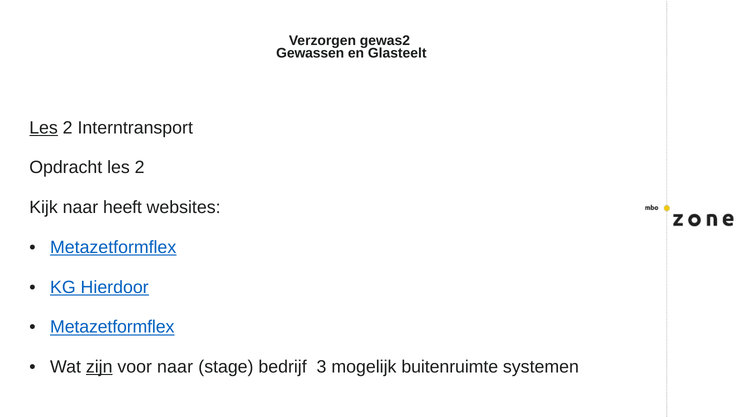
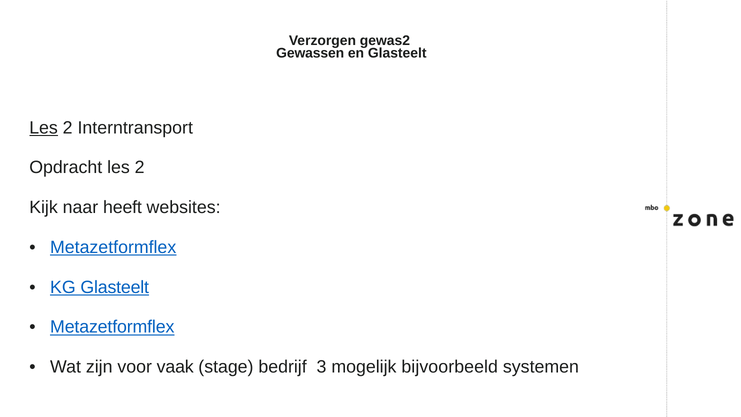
KG Hierdoor: Hierdoor -> Glasteelt
zijn underline: present -> none
voor naar: naar -> vaak
buitenruimte: buitenruimte -> bijvoorbeeld
